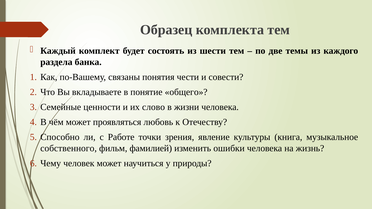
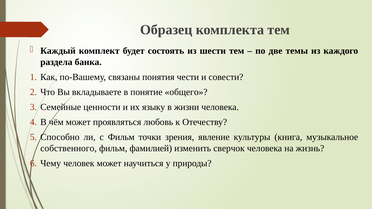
слово: слово -> языку
с Работе: Работе -> Фильм
ошибки: ошибки -> сверчок
